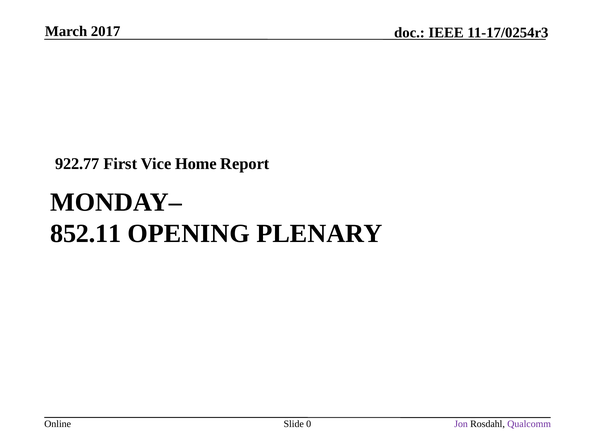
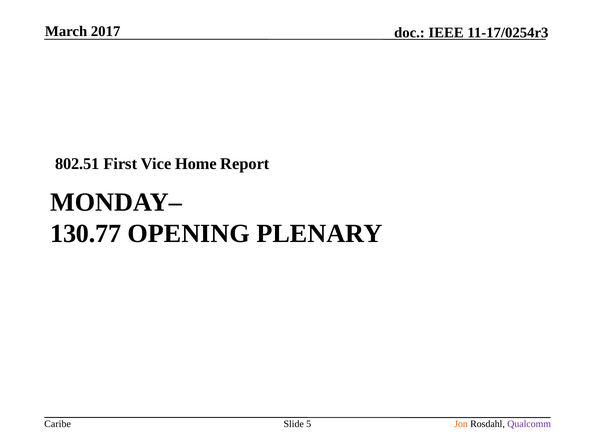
922.77: 922.77 -> 802.51
852.11: 852.11 -> 130.77
Online: Online -> Caribe
0: 0 -> 5
Jon colour: purple -> orange
